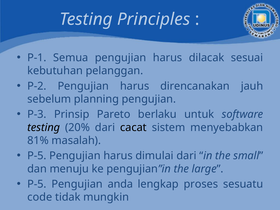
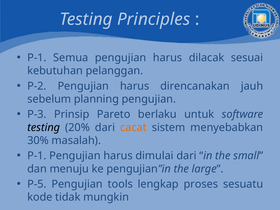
cacat colour: black -> orange
81%: 81% -> 30%
P-5 at (37, 156): P-5 -> P-1
anda: anda -> tools
code: code -> kode
